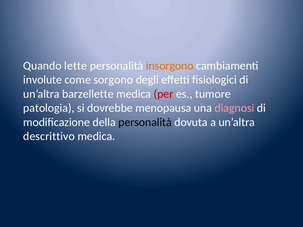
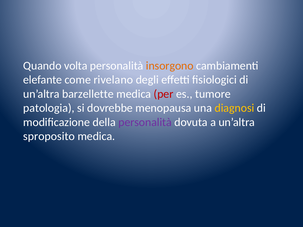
lette: lette -> volta
involute: involute -> elefante
sorgono: sorgono -> rivelano
diagnosi colour: pink -> yellow
personalità at (145, 122) colour: black -> purple
descrittivo: descrittivo -> sproposito
